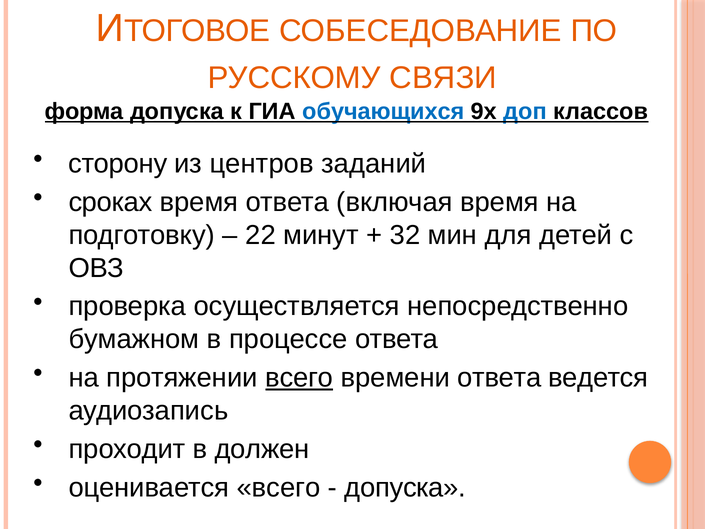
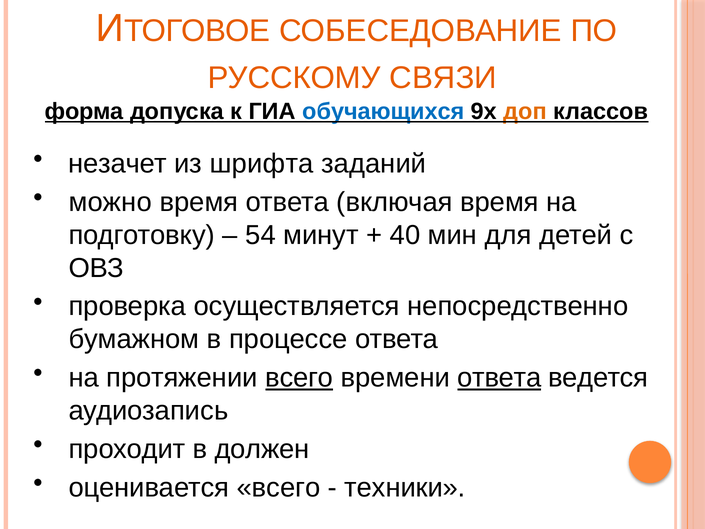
доп colour: blue -> orange
сторону: сторону -> незачет
центров: центров -> шрифта
сроках: сроках -> можно
22: 22 -> 54
32: 32 -> 40
ответа at (499, 378) underline: none -> present
допуска at (405, 487): допуска -> техники
